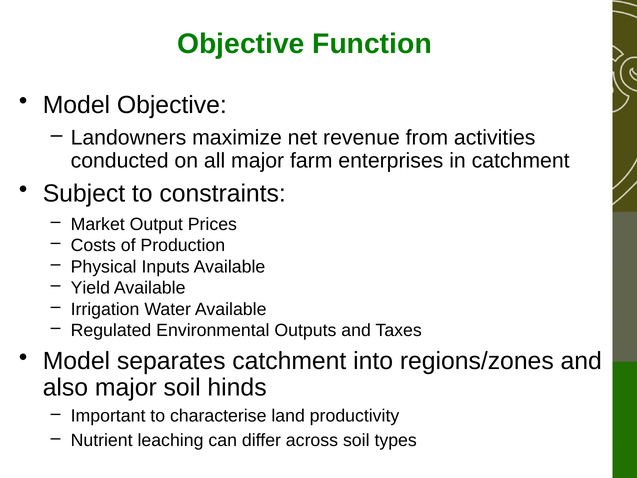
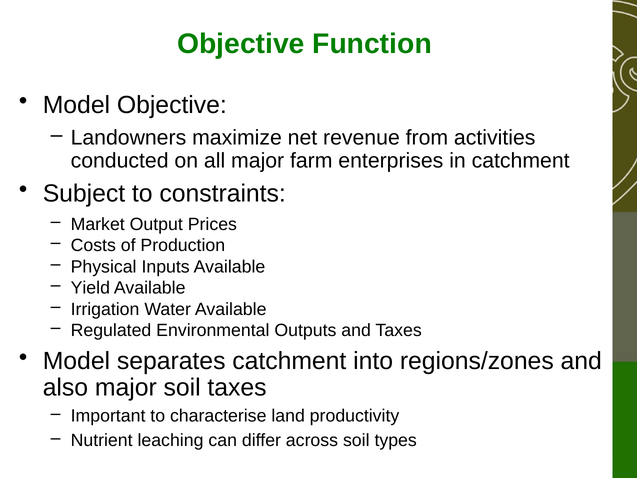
soil hinds: hinds -> taxes
